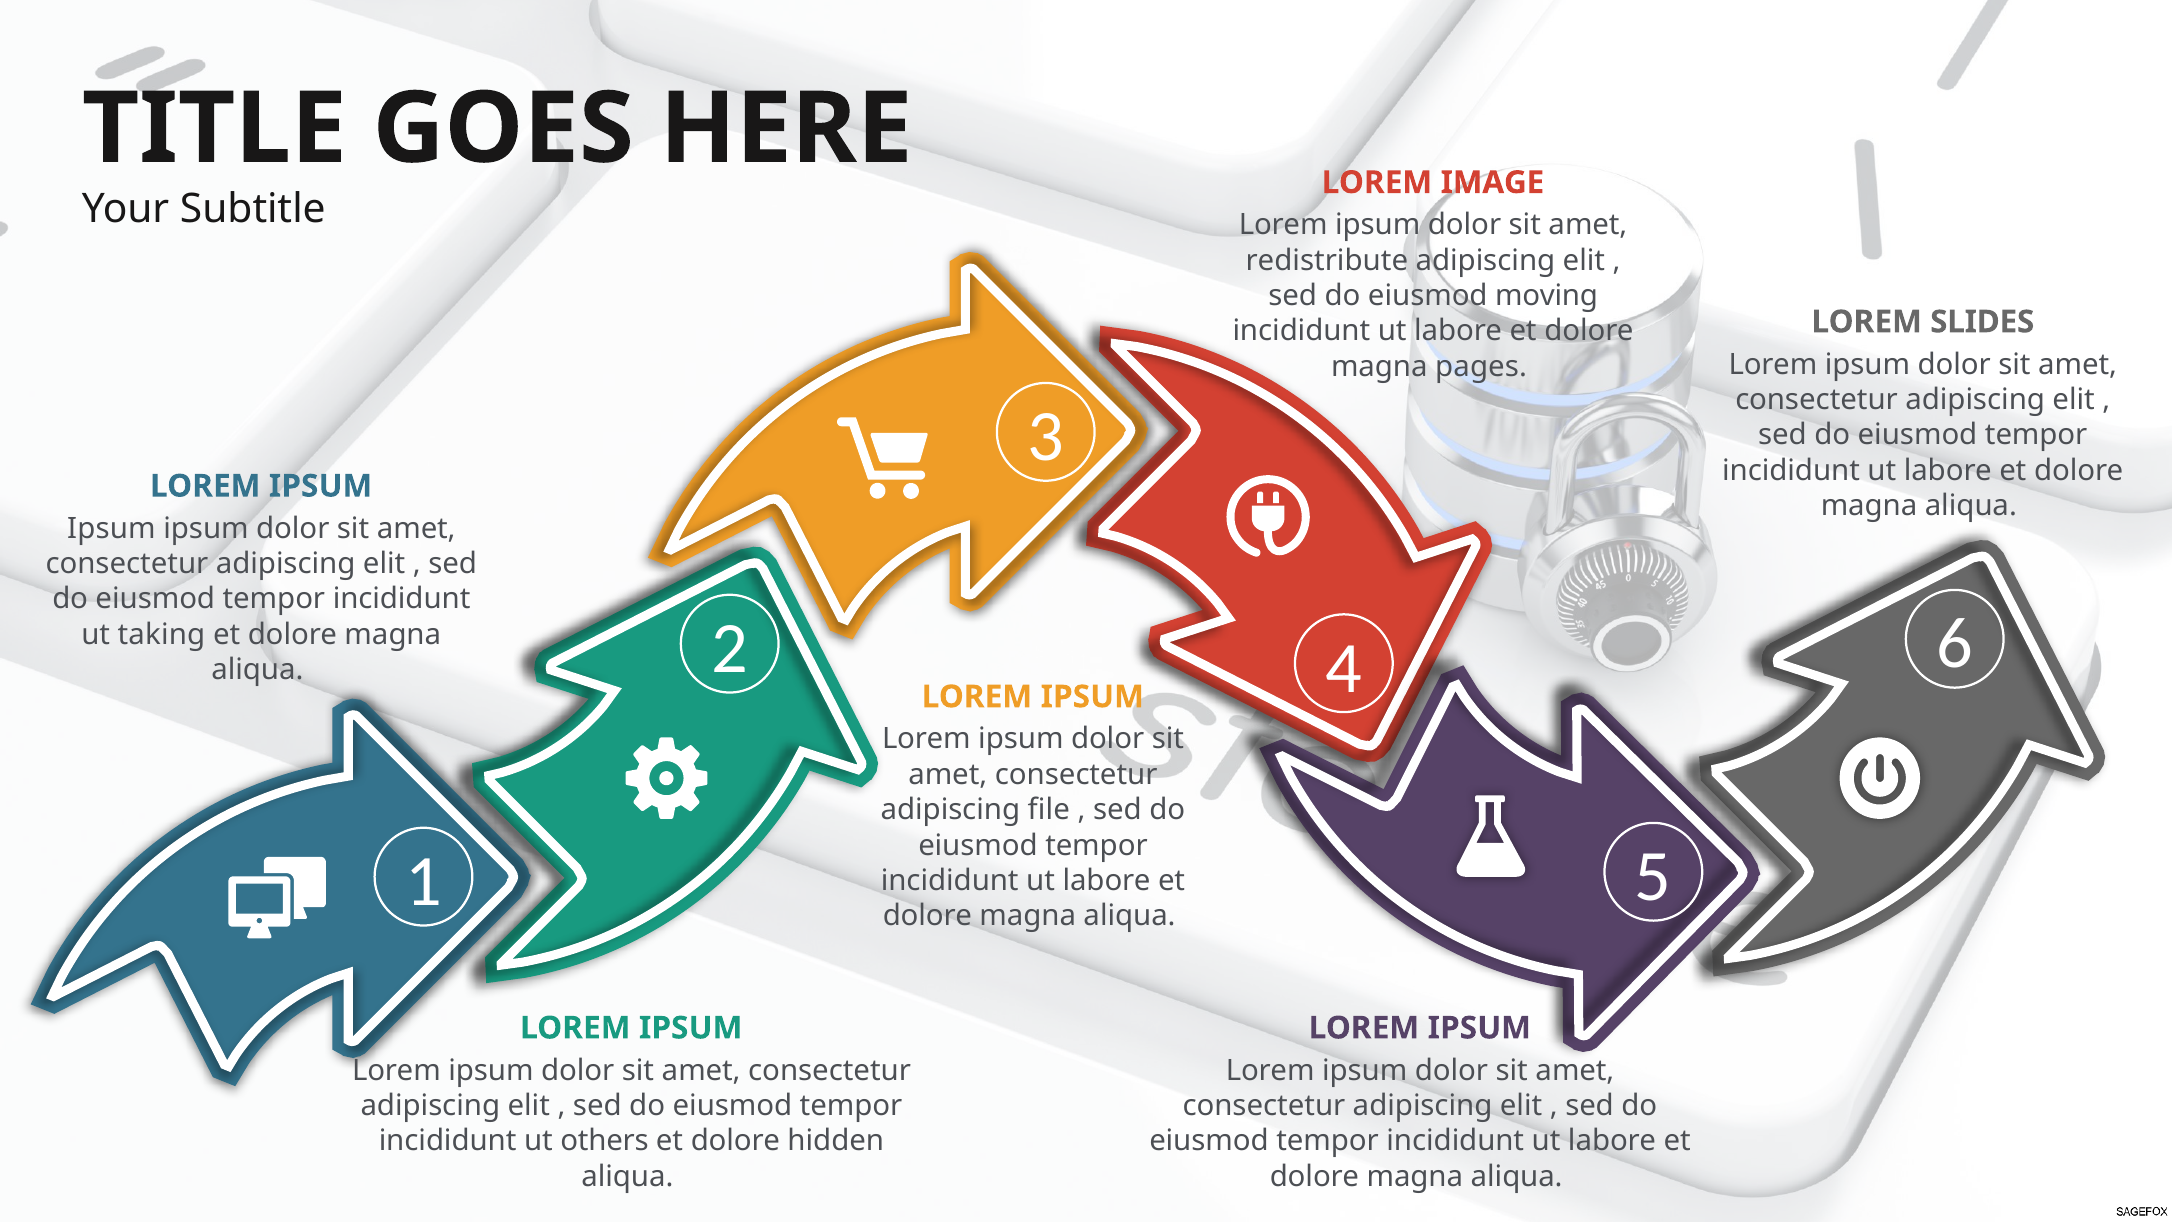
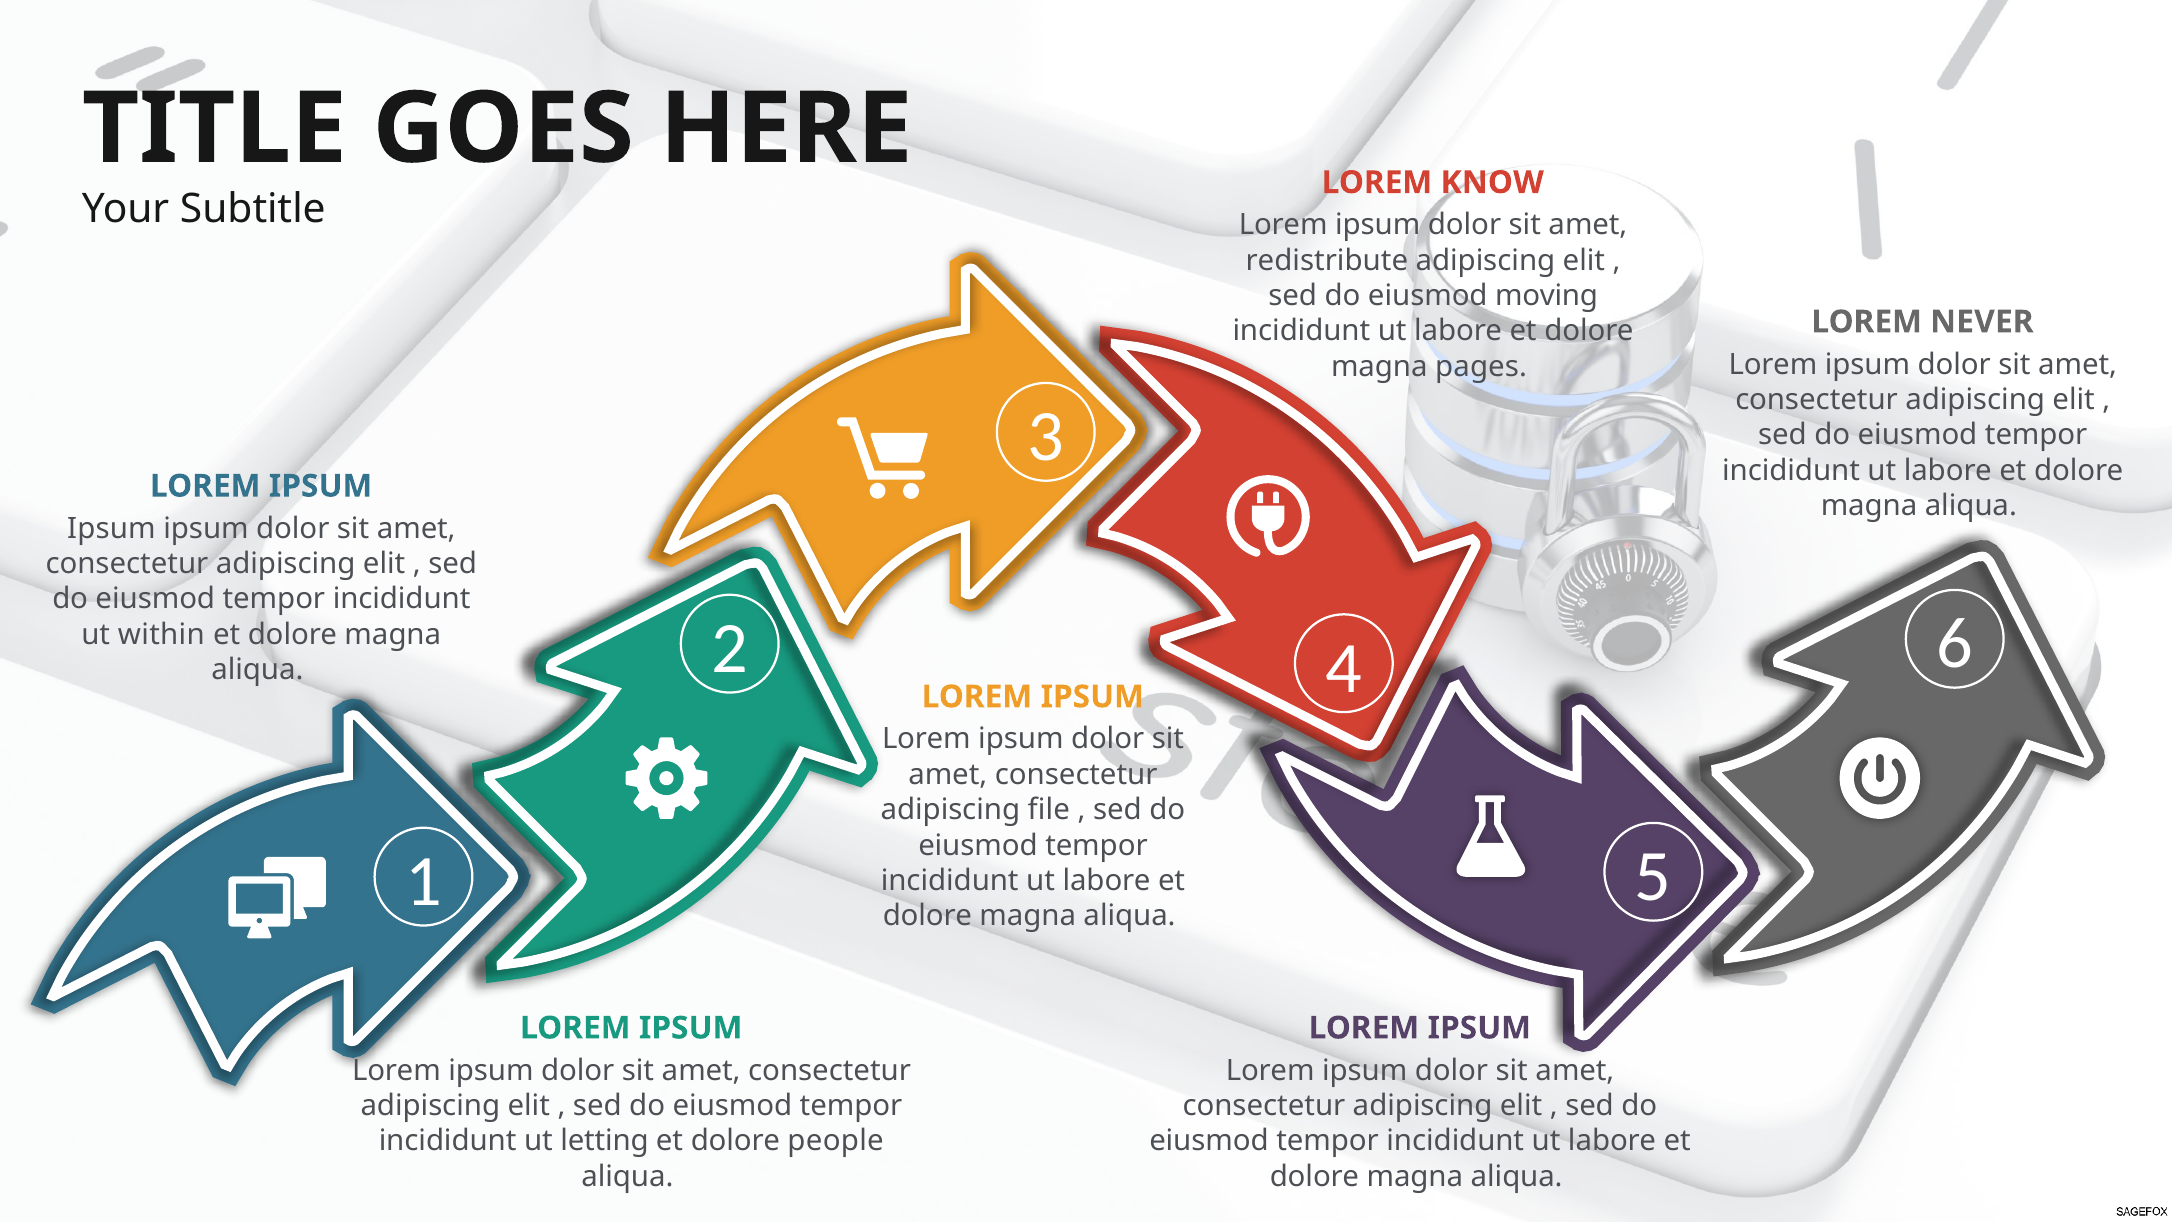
IMAGE: IMAGE -> KNOW
SLIDES: SLIDES -> NEVER
taking: taking -> within
others: others -> letting
hidden: hidden -> people
